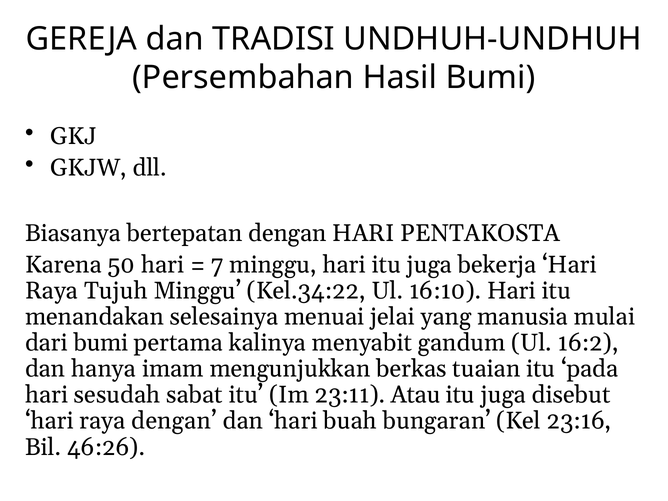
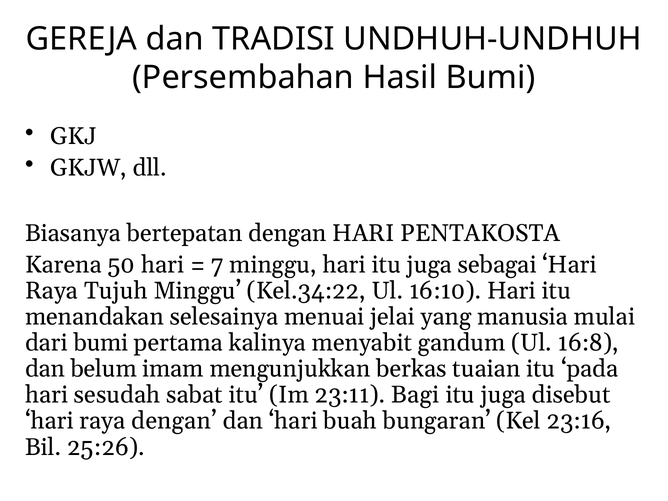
bekerja: bekerja -> sebagai
16:2: 16:2 -> 16:8
hanya: hanya -> belum
Atau: Atau -> Bagi
46:26: 46:26 -> 25:26
